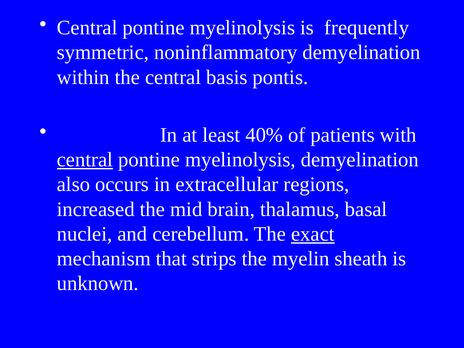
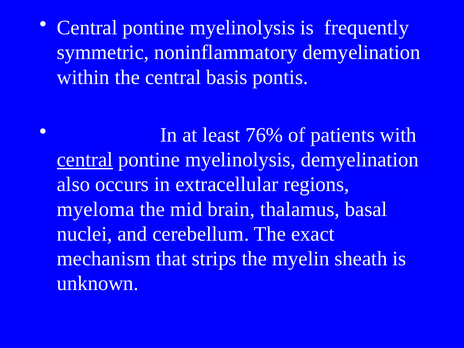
40%: 40% -> 76%
increased: increased -> myeloma
exact underline: present -> none
